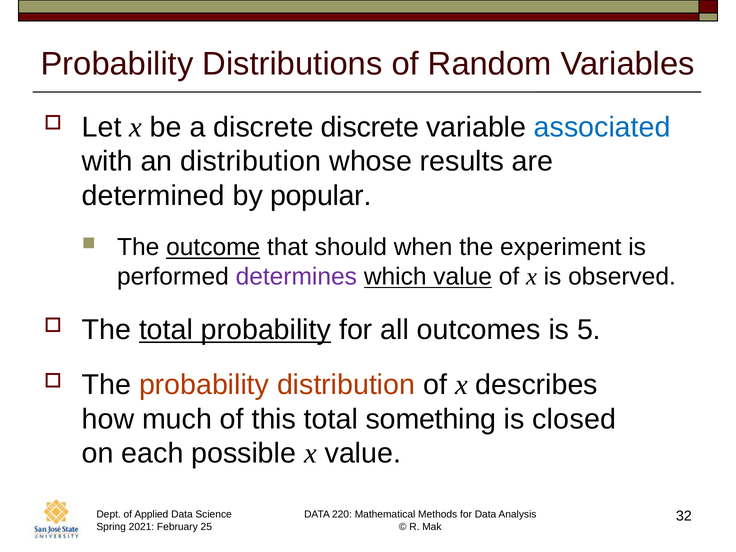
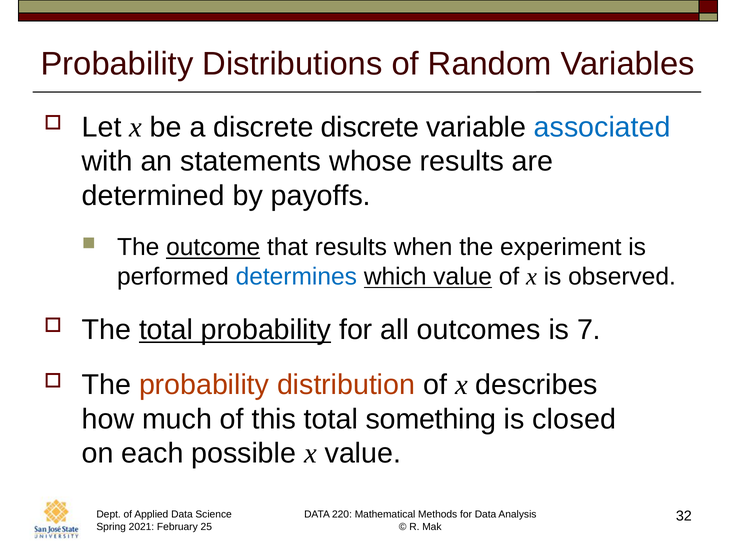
an distribution: distribution -> statements
popular: popular -> payoffs
that should: should -> results
determines colour: purple -> blue
5: 5 -> 7
